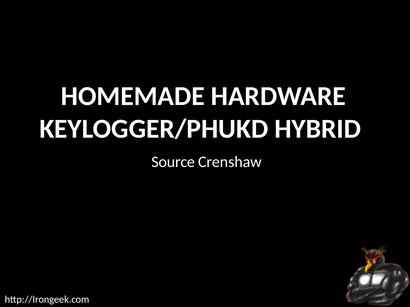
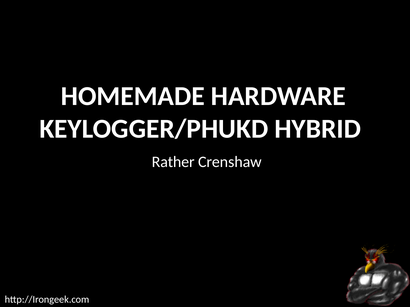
Source: Source -> Rather
